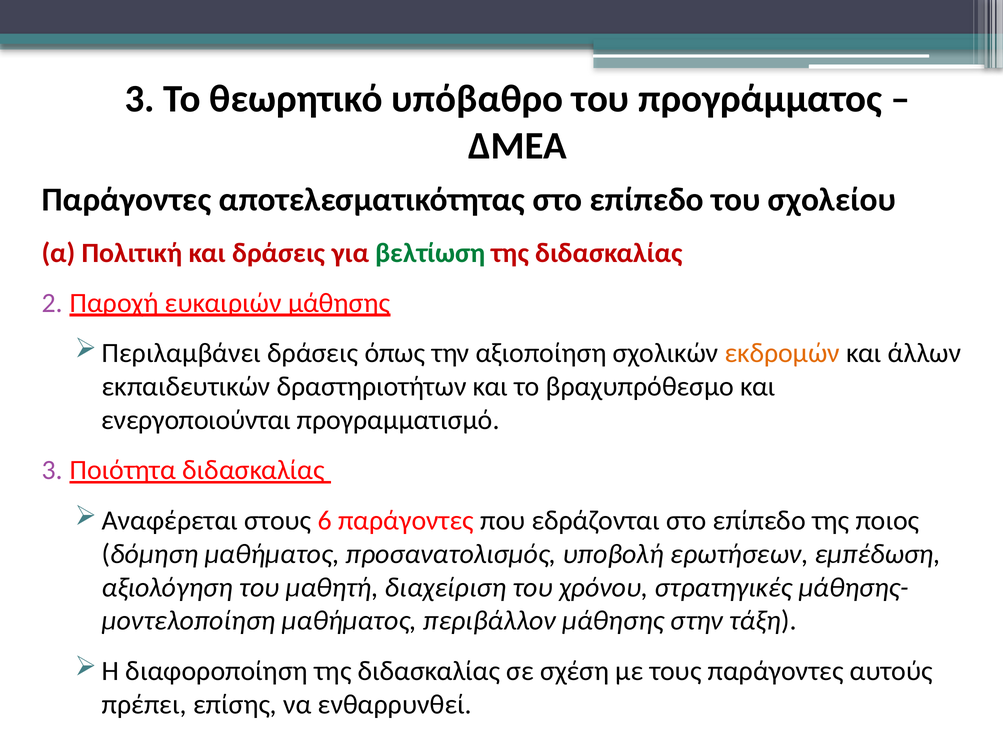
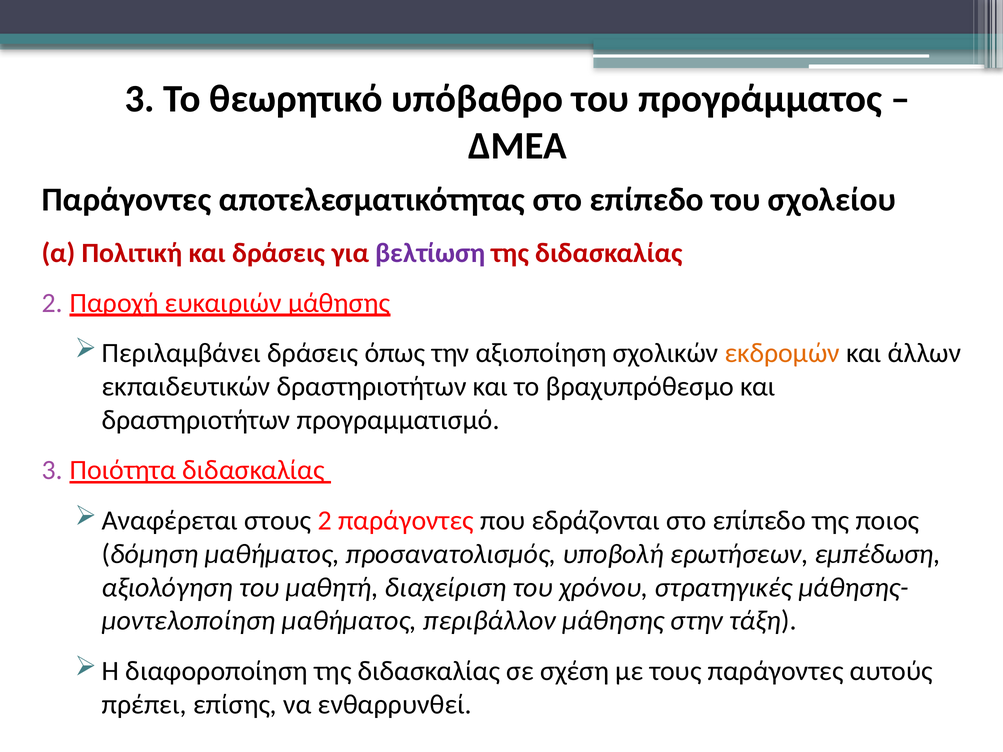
βελτίωση colour: green -> purple
ενεργοποιούνται at (196, 420): ενεργοποιούνται -> δραστηριοτήτων
6: 6 -> 2
